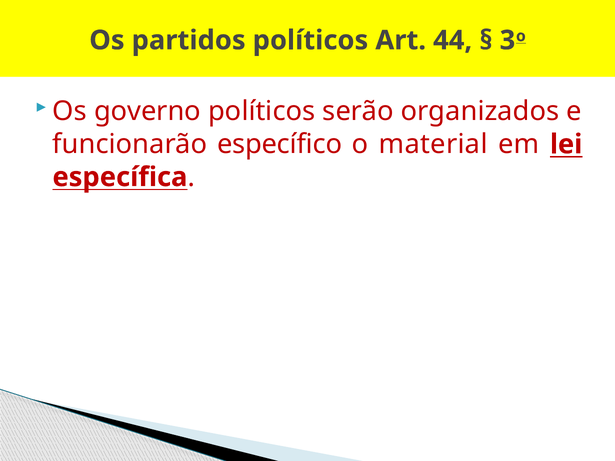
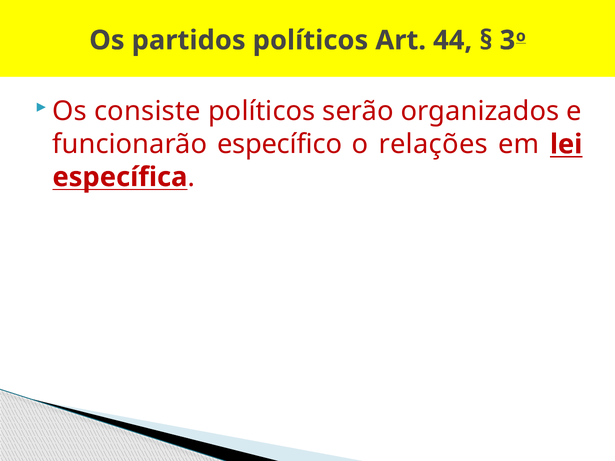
governo: governo -> consiste
material: material -> relações
